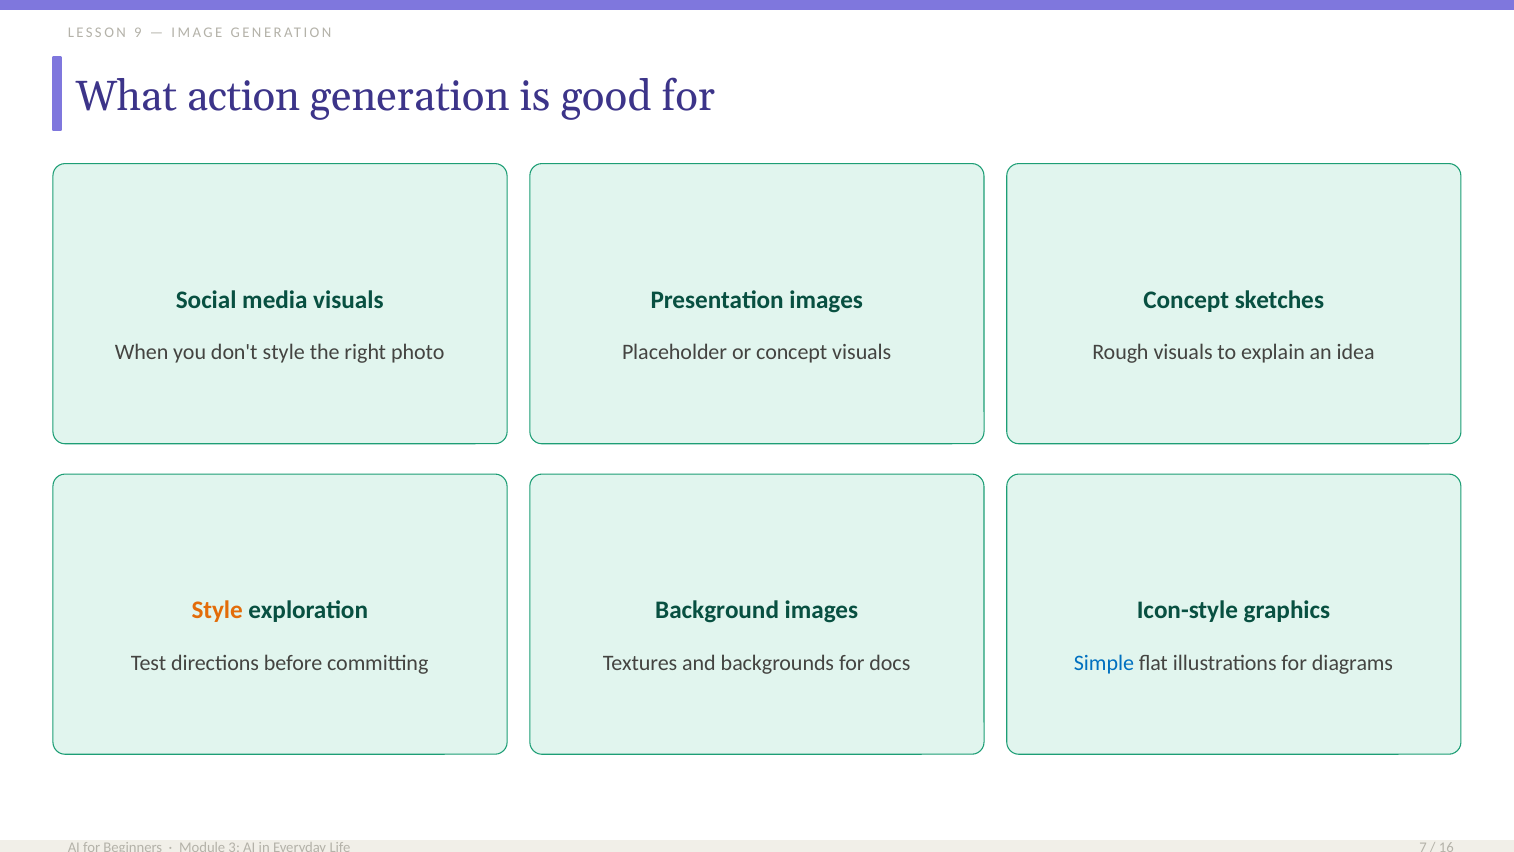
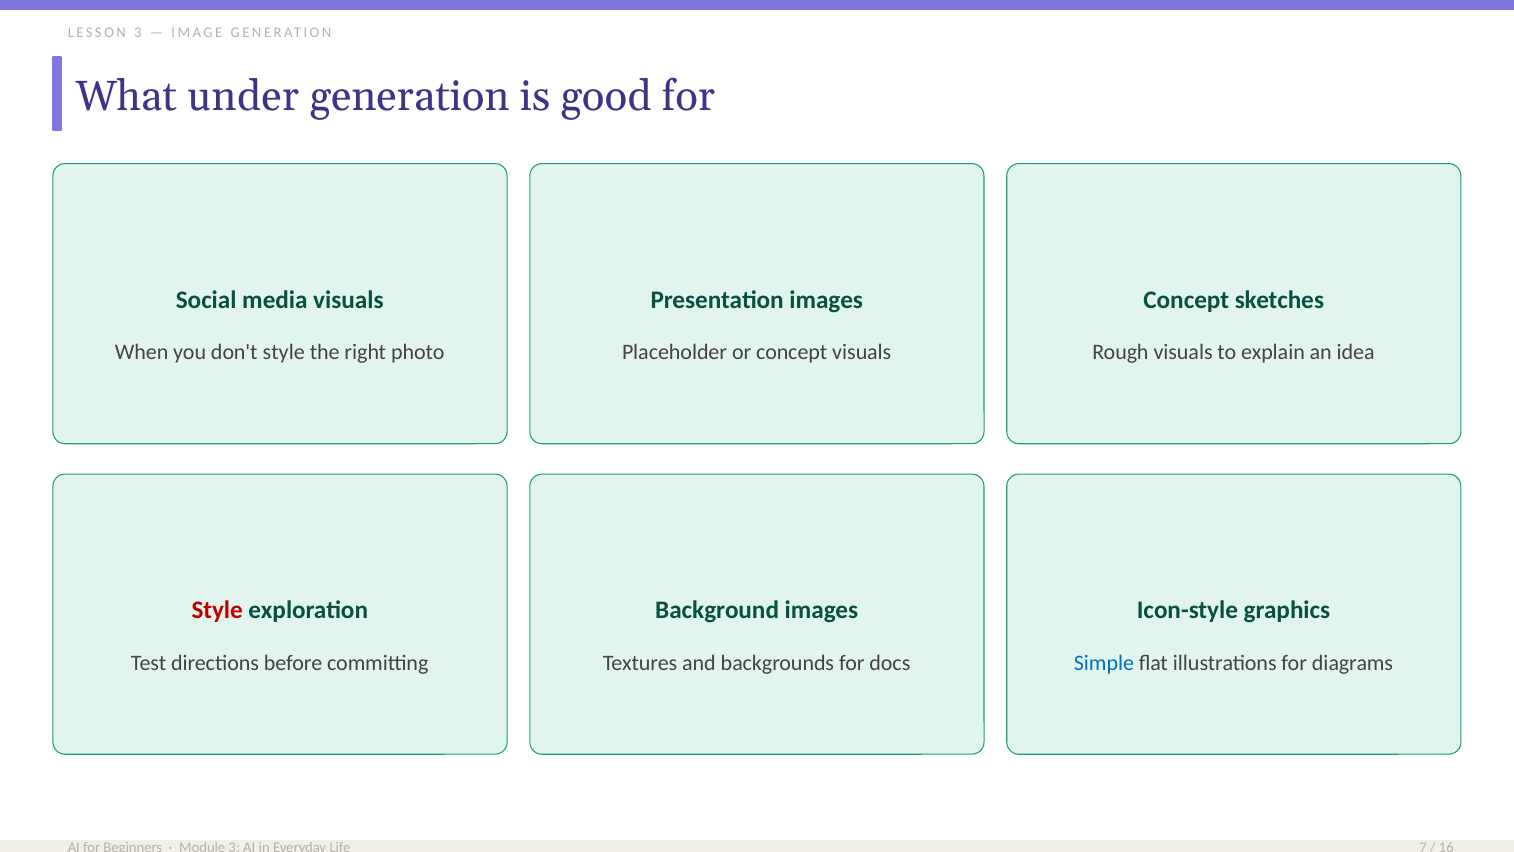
LESSON 9: 9 -> 3
action: action -> under
Style at (217, 610) colour: orange -> red
